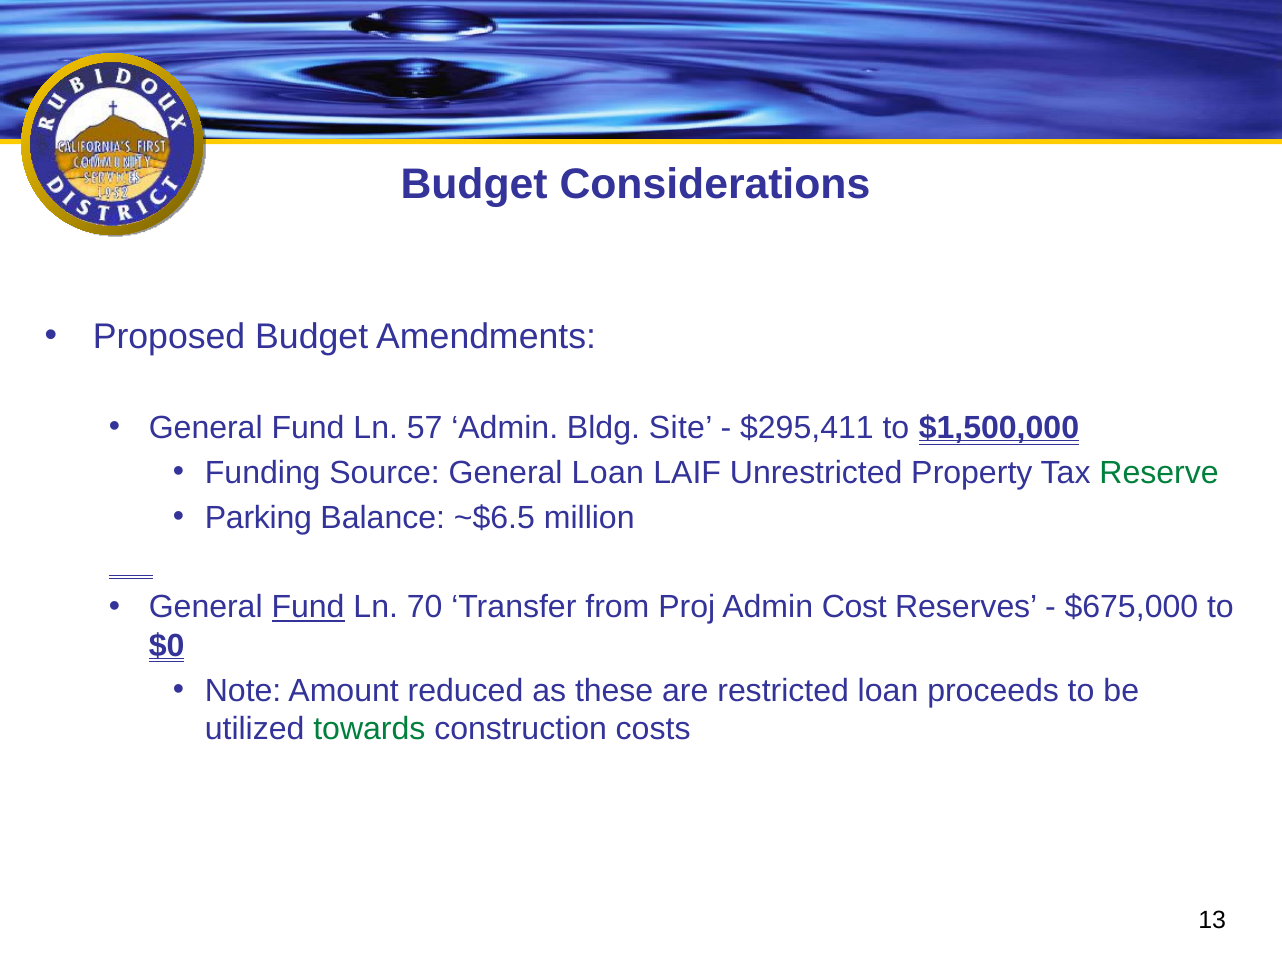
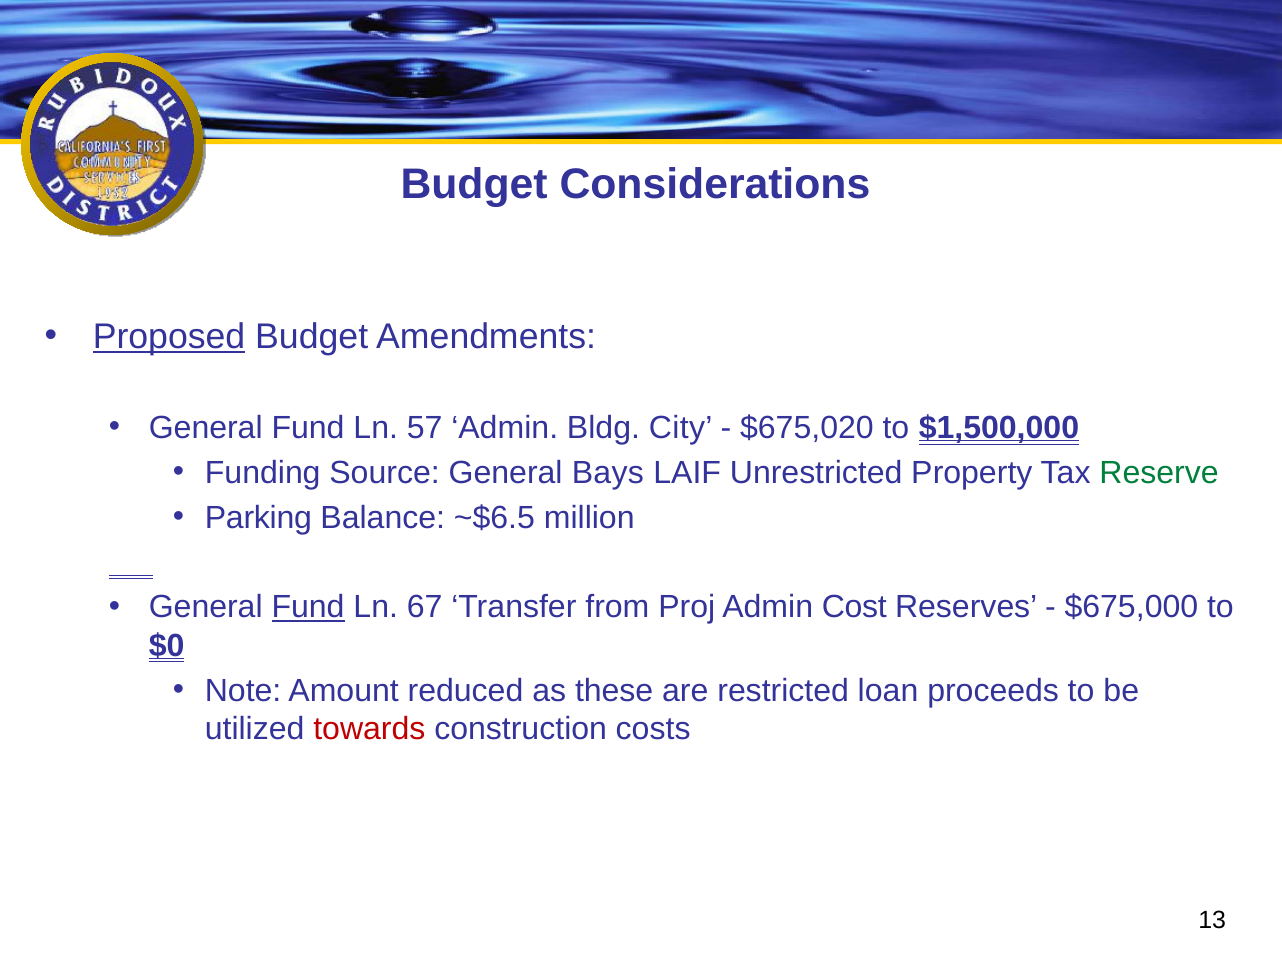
Proposed underline: none -> present
Site: Site -> City
$295,411: $295,411 -> $675,020
General Loan: Loan -> Bays
70: 70 -> 67
towards colour: green -> red
